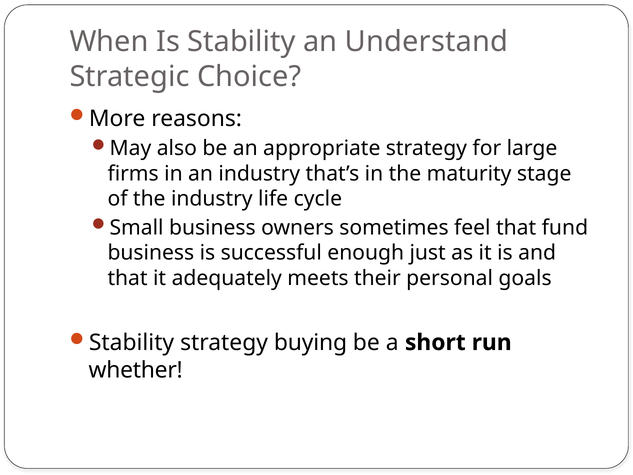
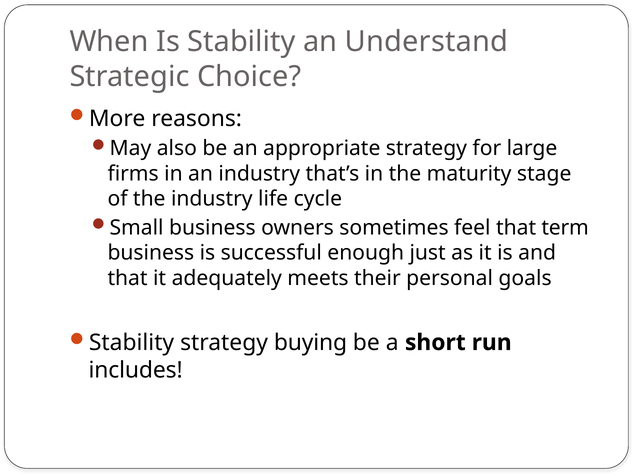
fund: fund -> term
whether: whether -> includes
